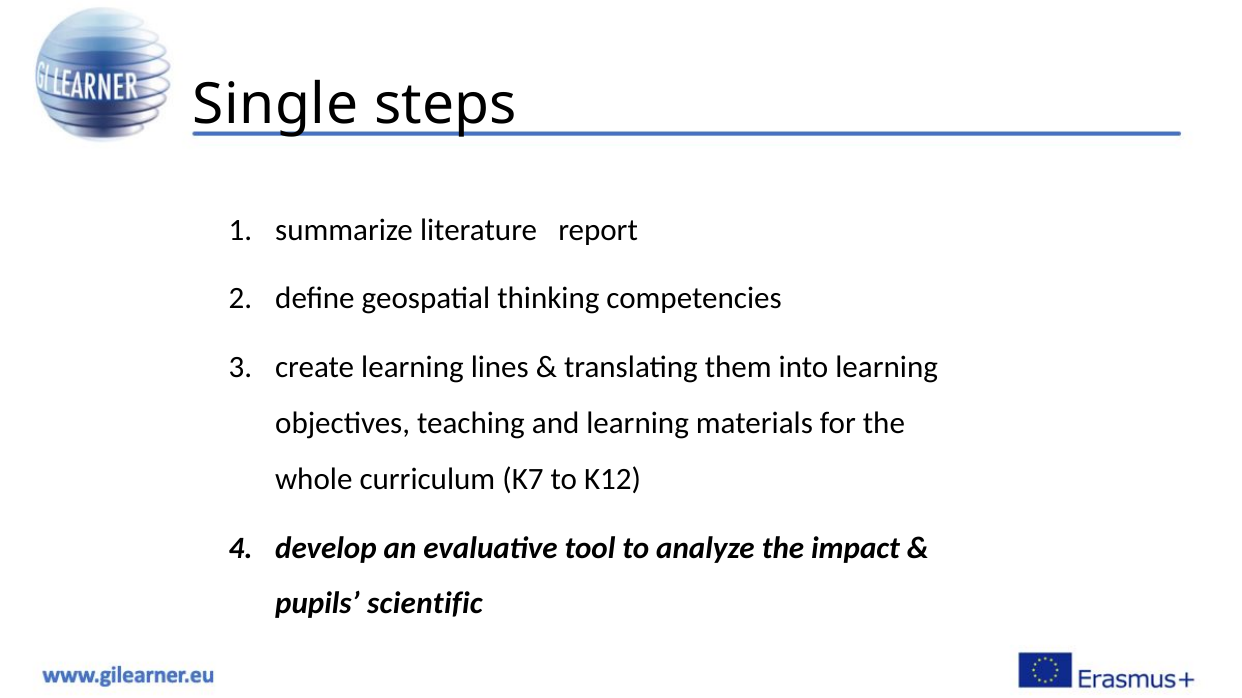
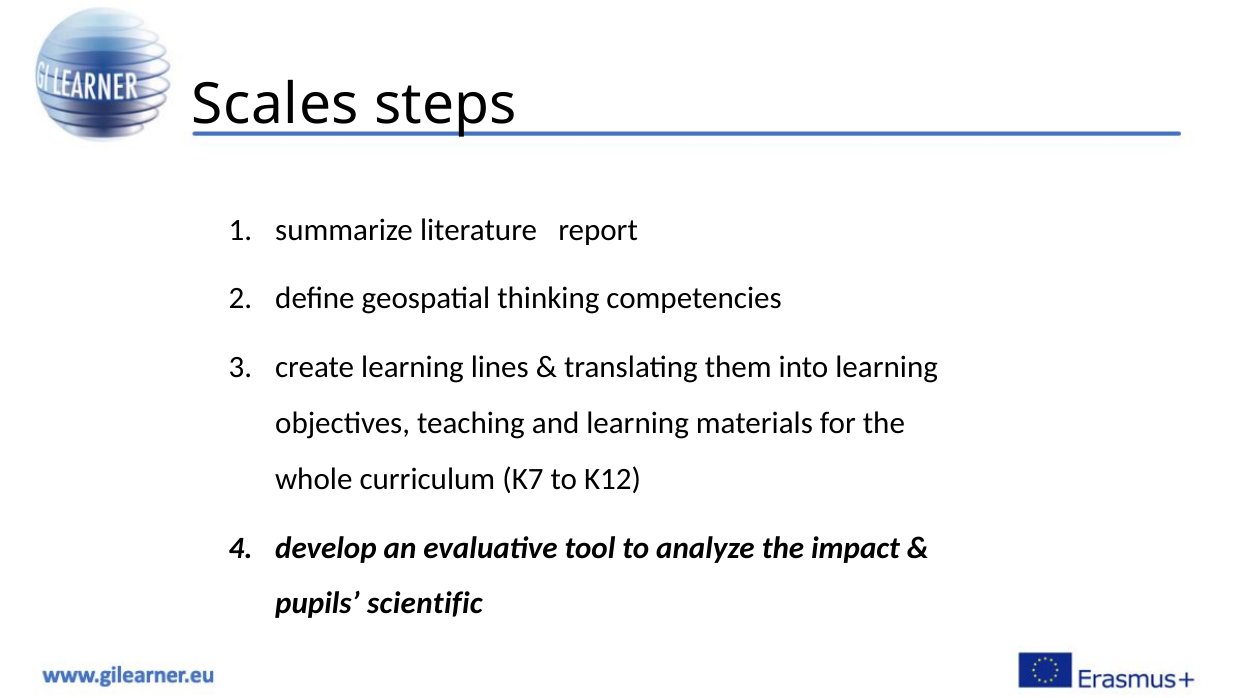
Single: Single -> Scales
